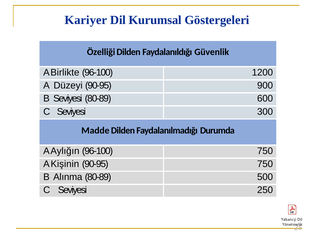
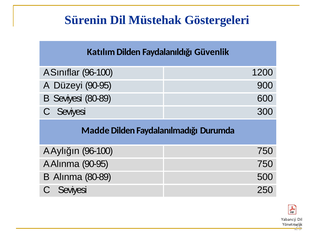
Kariyer: Kariyer -> Sürenin
Kurumsal: Kurumsal -> Müstehak
Özelliği: Özelliği -> Katılım
Birlikte: Birlikte -> Sınıflar
A Kişinin: Kişinin -> Alınma
